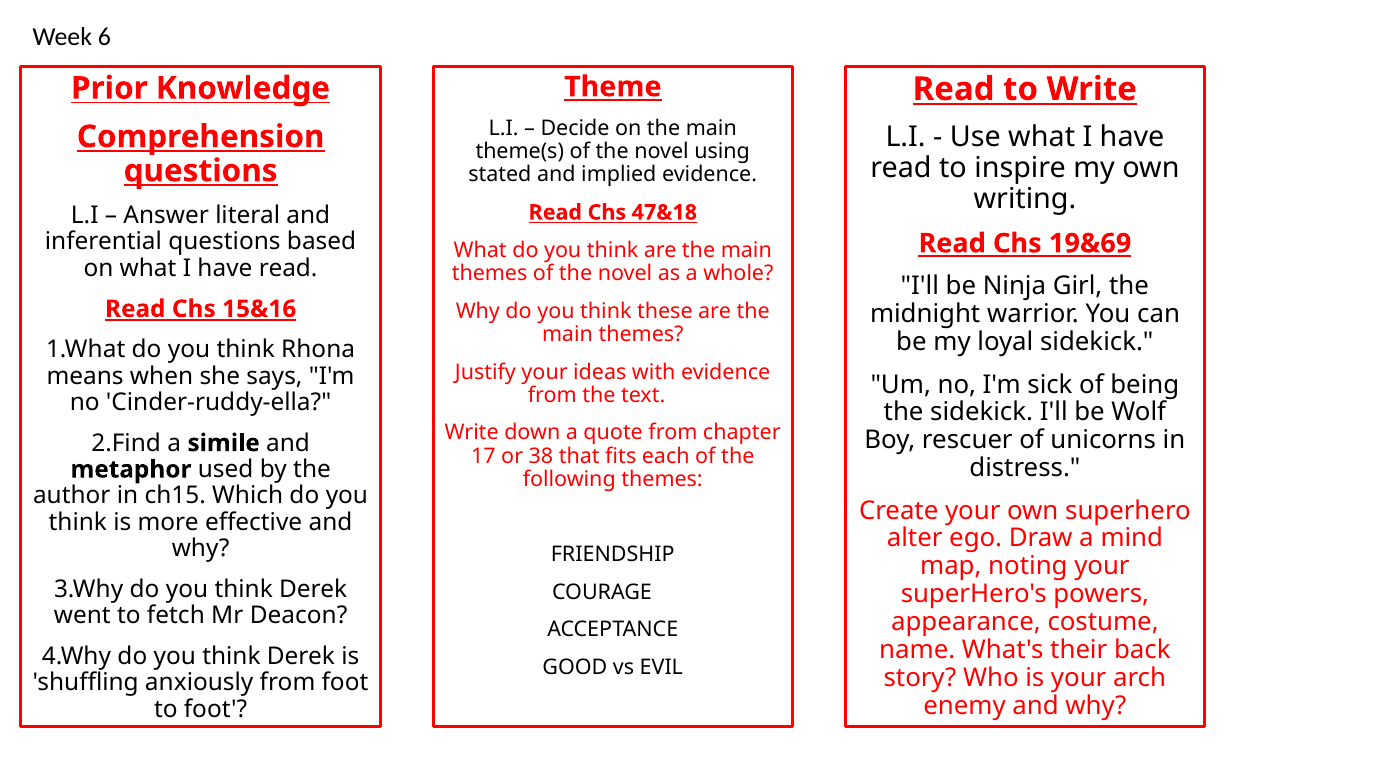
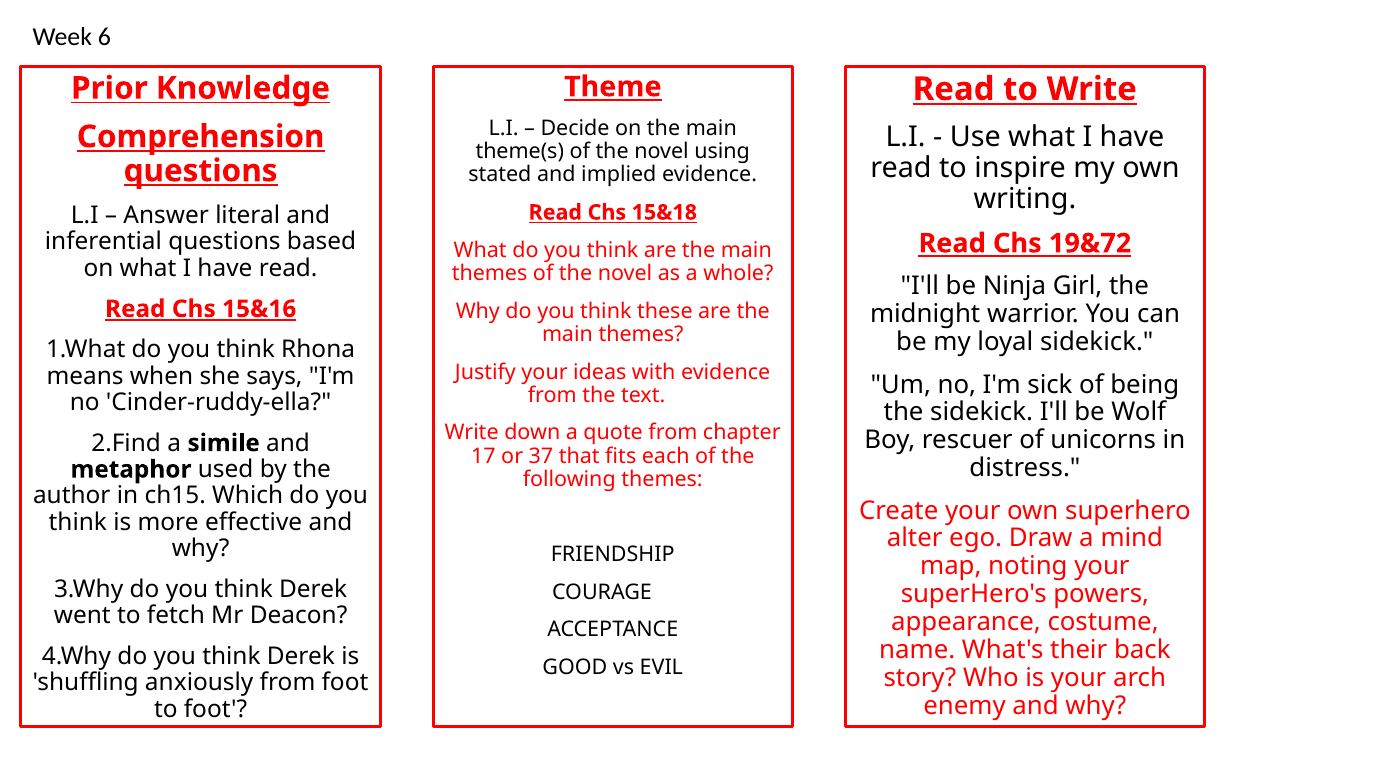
47&18: 47&18 -> 15&18
19&69: 19&69 -> 19&72
38: 38 -> 37
